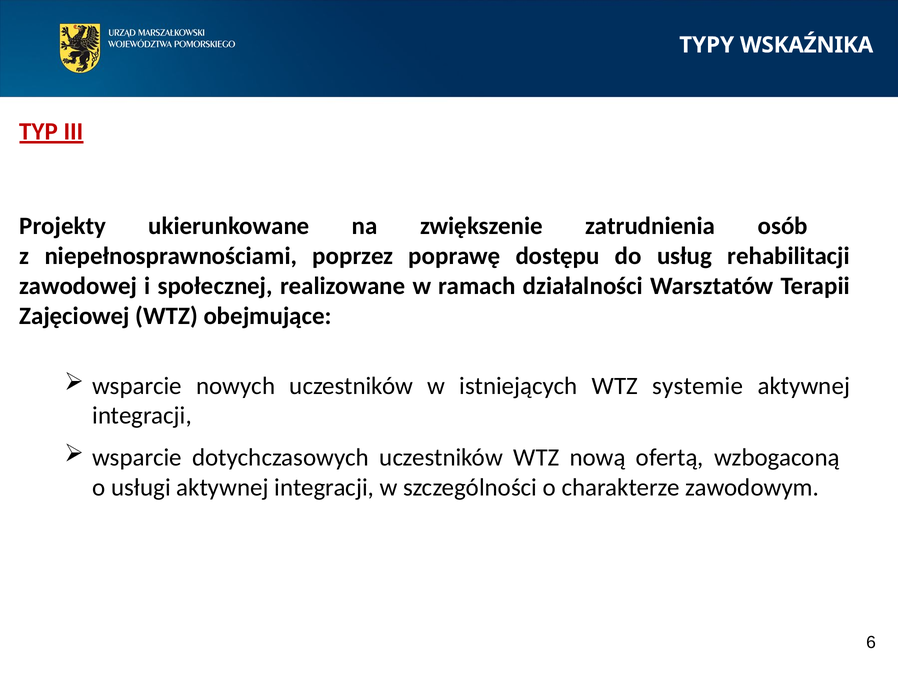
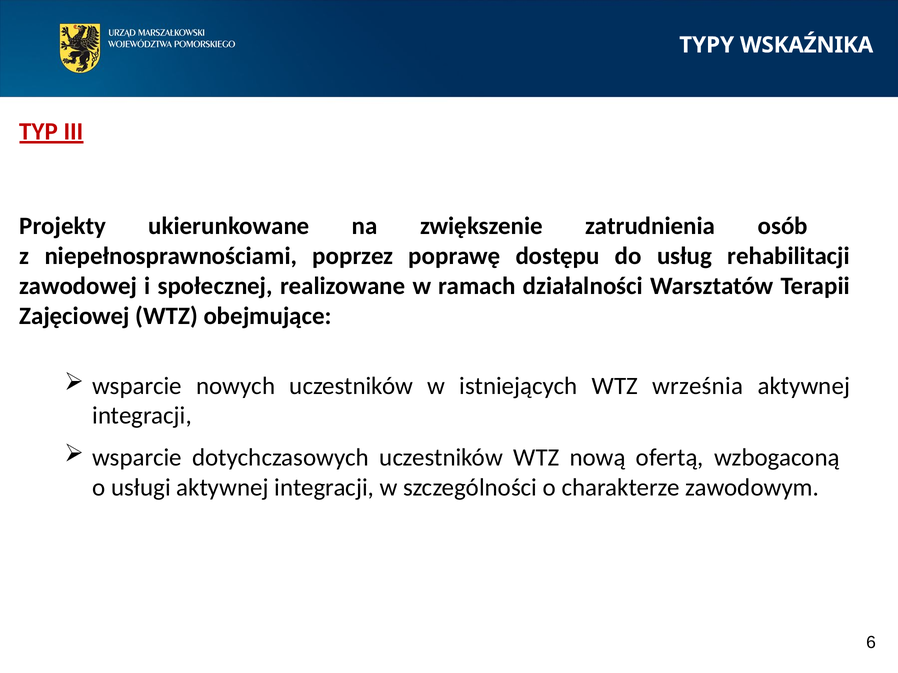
systemie: systemie -> września
